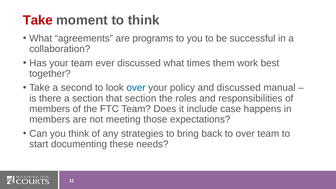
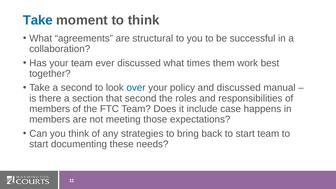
Take at (38, 20) colour: red -> blue
programs: programs -> structural
that section: section -> second
back to over: over -> start
